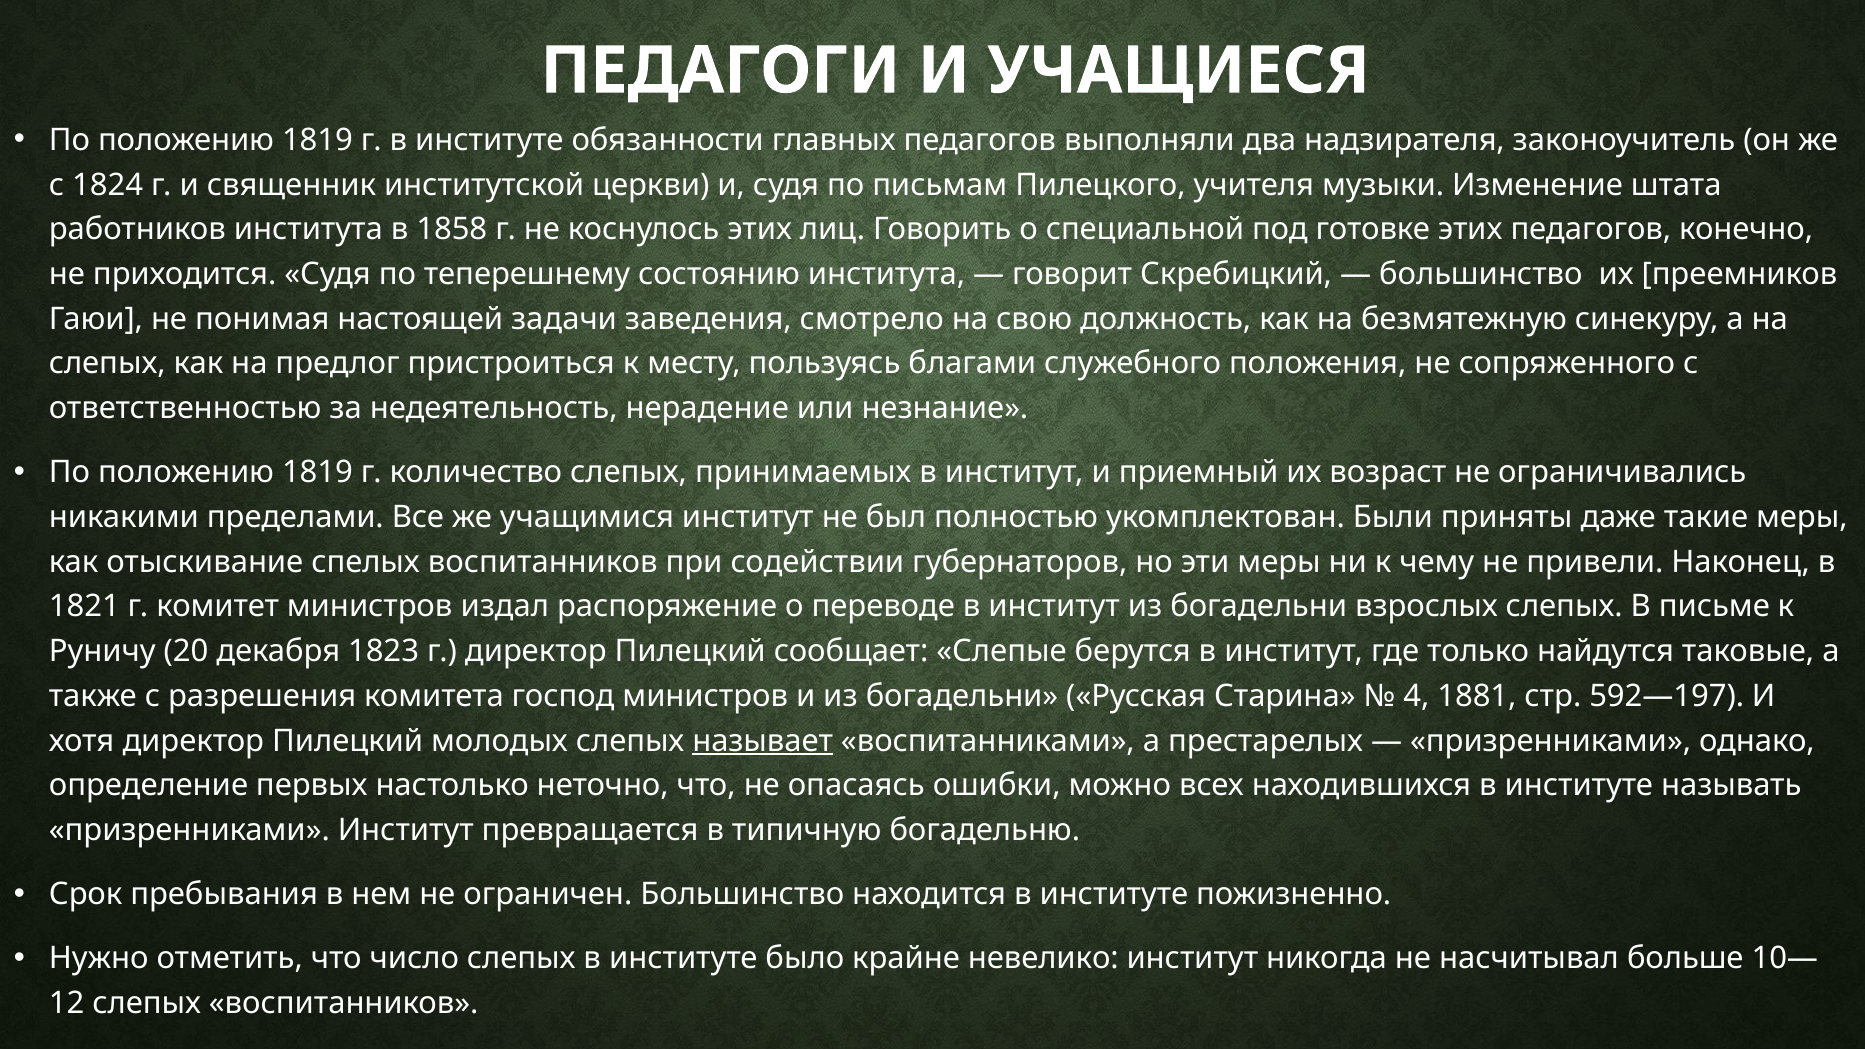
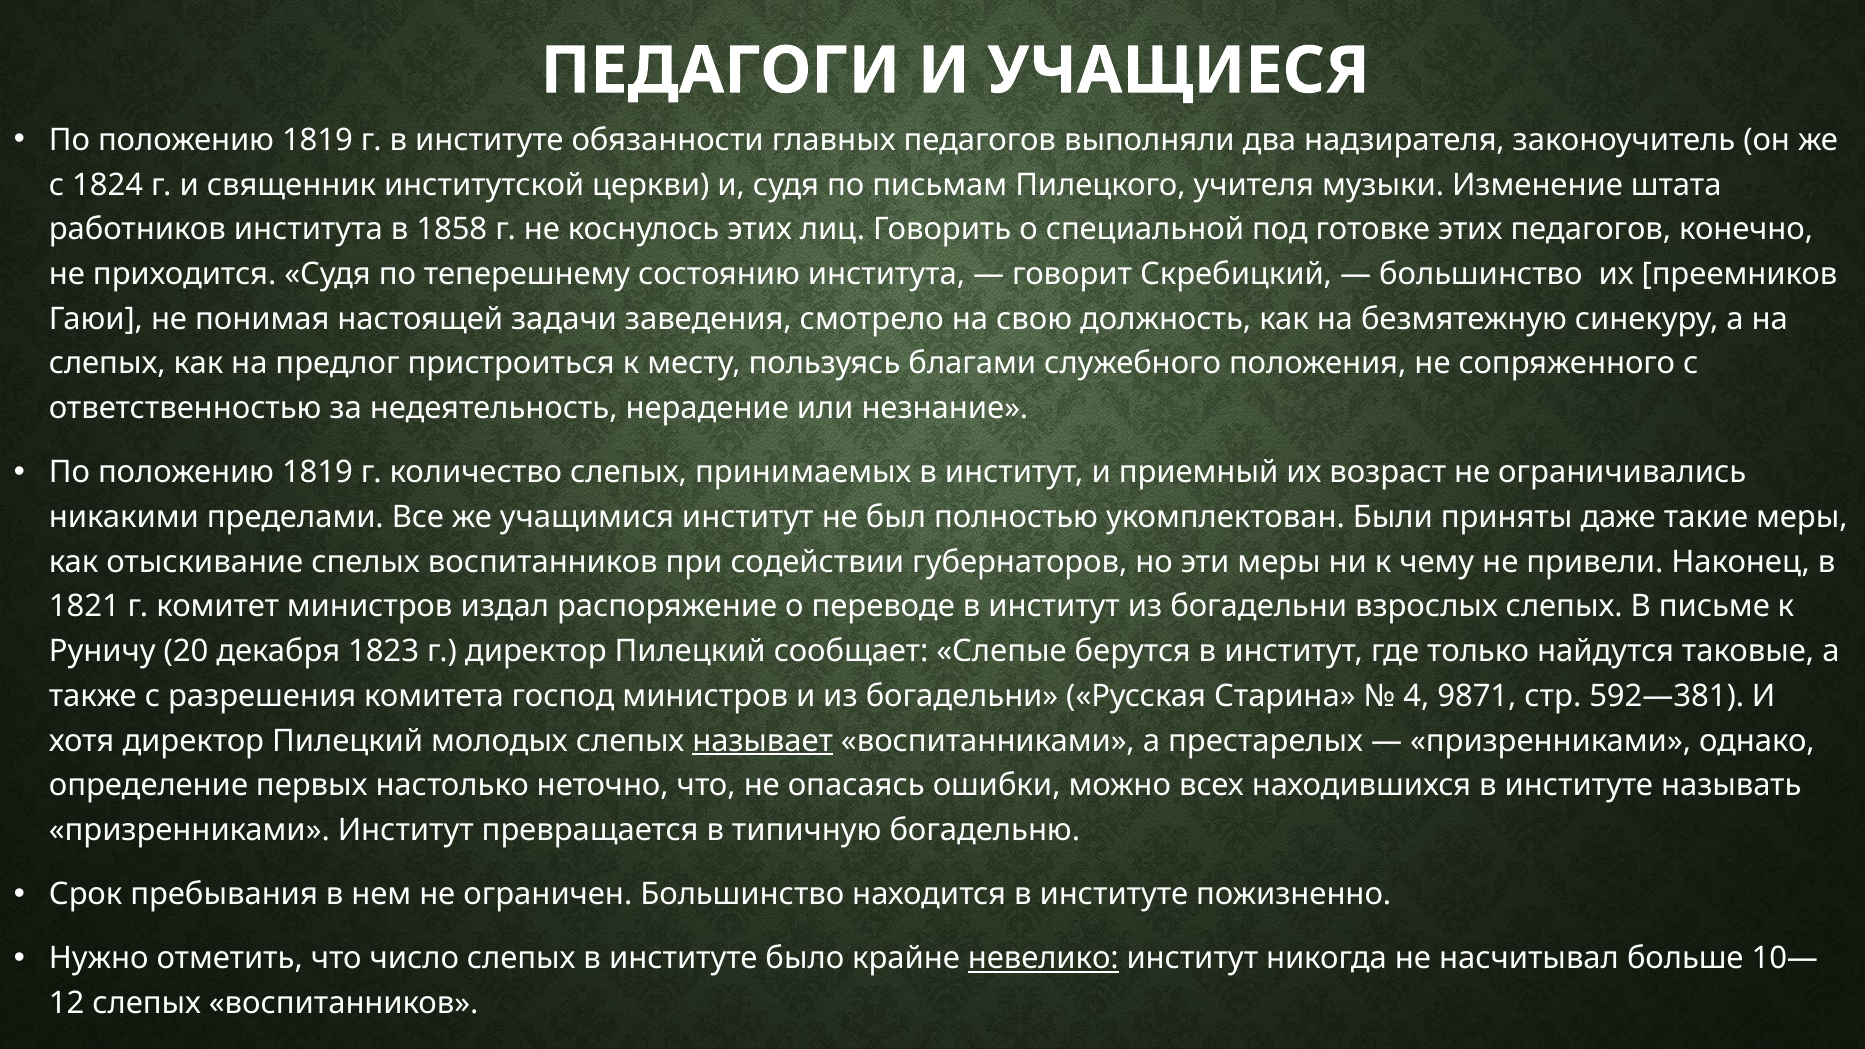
1881: 1881 -> 9871
592—197: 592—197 -> 592—381
невелико underline: none -> present
